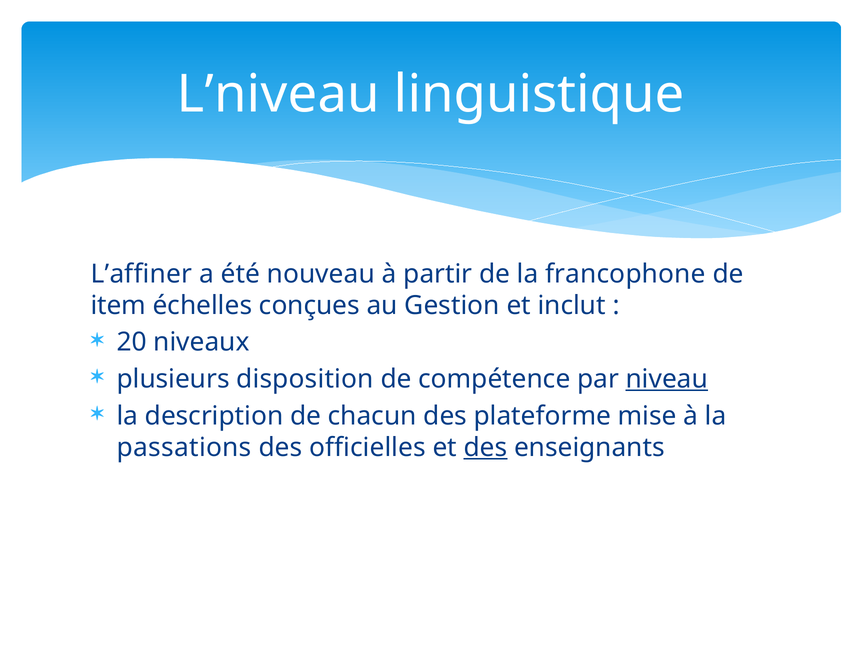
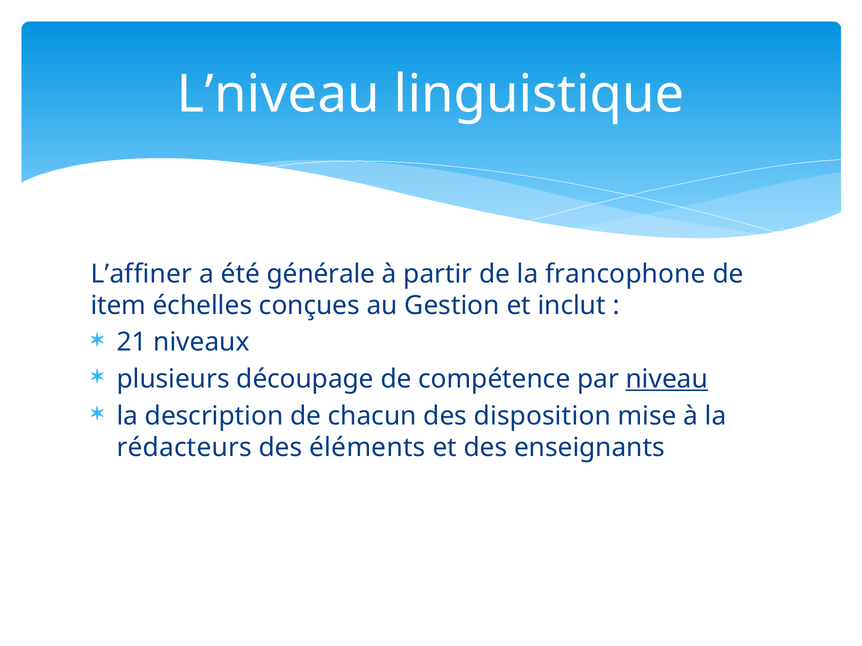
nouveau: nouveau -> générale
20: 20 -> 21
disposition: disposition -> découpage
plateforme: plateforme -> disposition
passations: passations -> rédacteurs
officielles: officielles -> éléments
des at (486, 448) underline: present -> none
